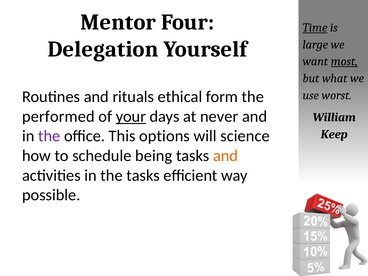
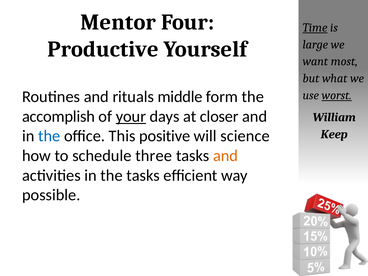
Delegation: Delegation -> Productive
most underline: present -> none
worst underline: none -> present
ethical: ethical -> middle
performed: performed -> accomplish
never: never -> closer
the at (49, 136) colour: purple -> blue
options: options -> positive
being: being -> three
